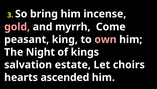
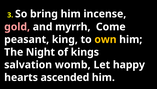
own colour: pink -> yellow
estate: estate -> womb
choirs: choirs -> happy
